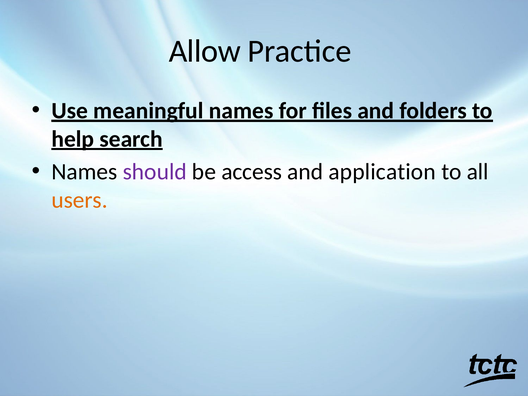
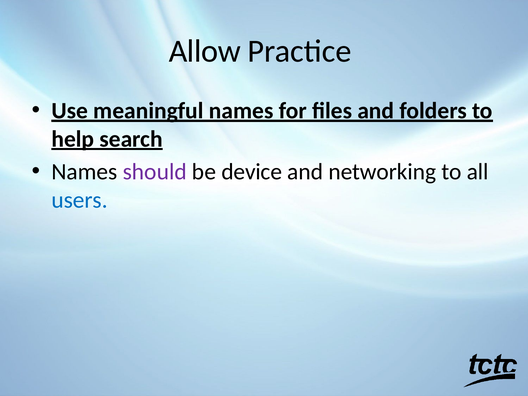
access: access -> device
application: application -> networking
users colour: orange -> blue
